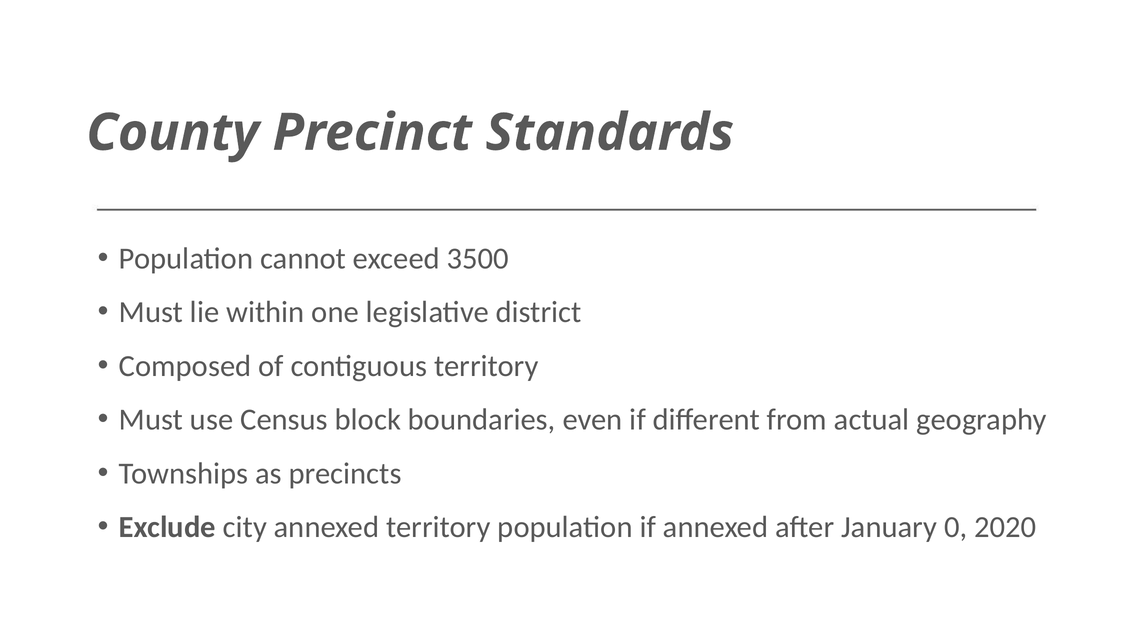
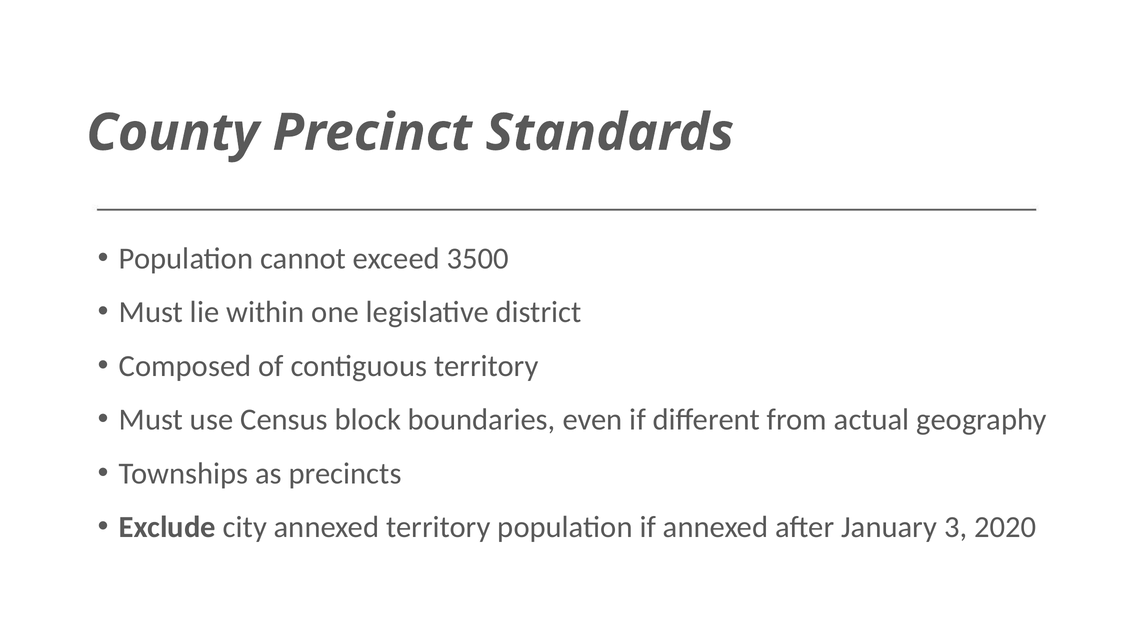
0: 0 -> 3
